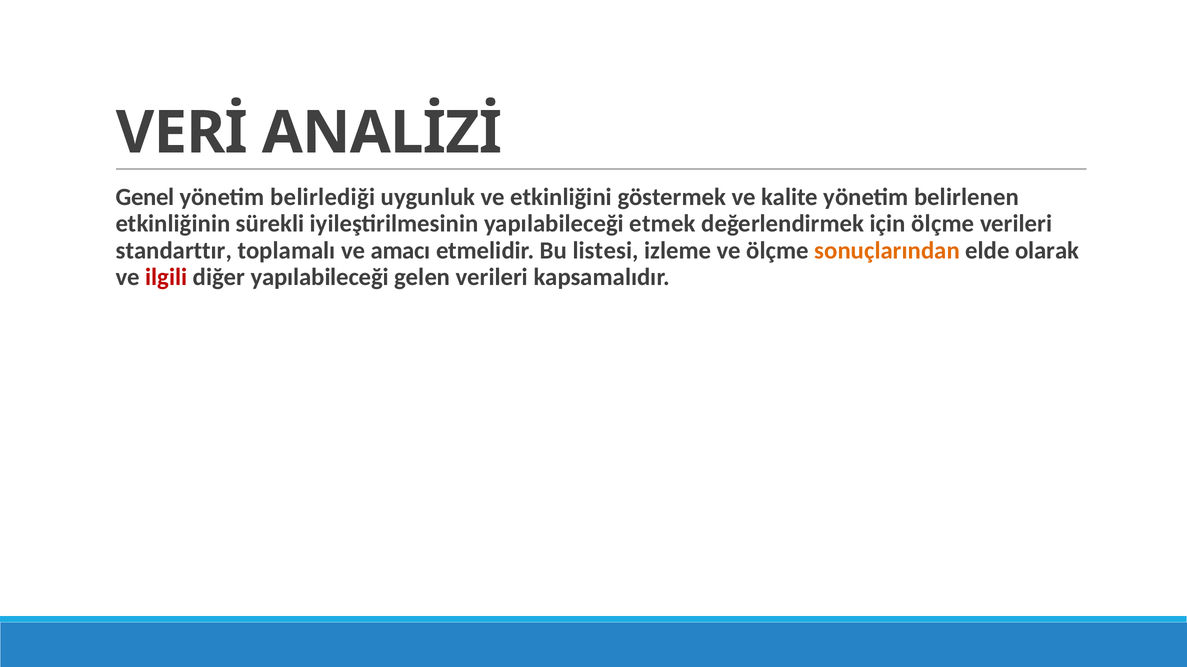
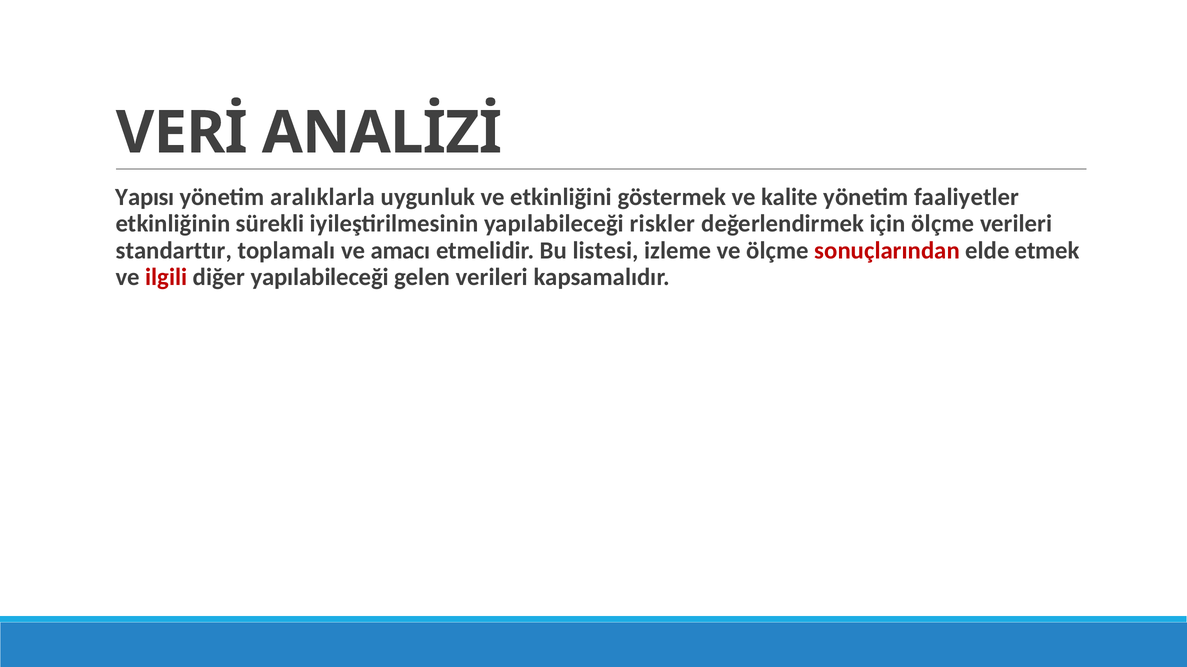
Genel: Genel -> Yapısı
belirlediği: belirlediği -> aralıklarla
belirlenen: belirlenen -> faaliyetler
etmek: etmek -> riskler
sonuçlarından colour: orange -> red
olarak: olarak -> etmek
